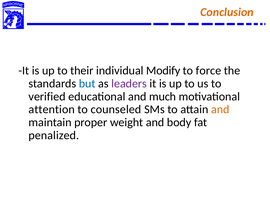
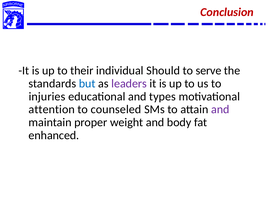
Conclusion colour: orange -> red
Modify: Modify -> Should
force: force -> serve
verified: verified -> injuries
much: much -> types
and at (220, 110) colour: orange -> purple
penalized: penalized -> enhanced
